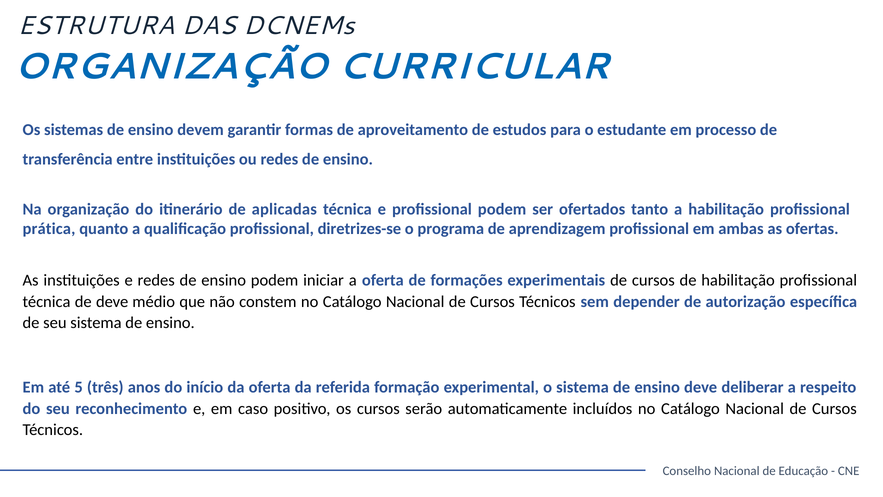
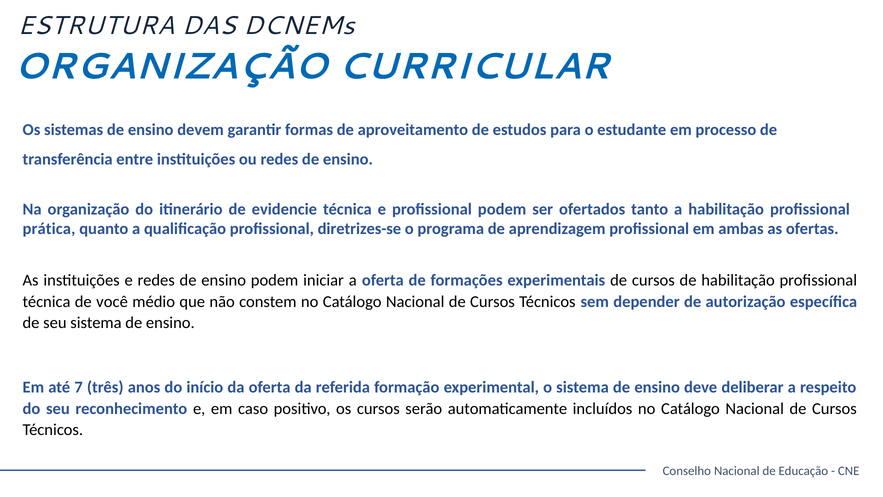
aplicadas: aplicadas -> evidencie
de deve: deve -> você
5: 5 -> 7
